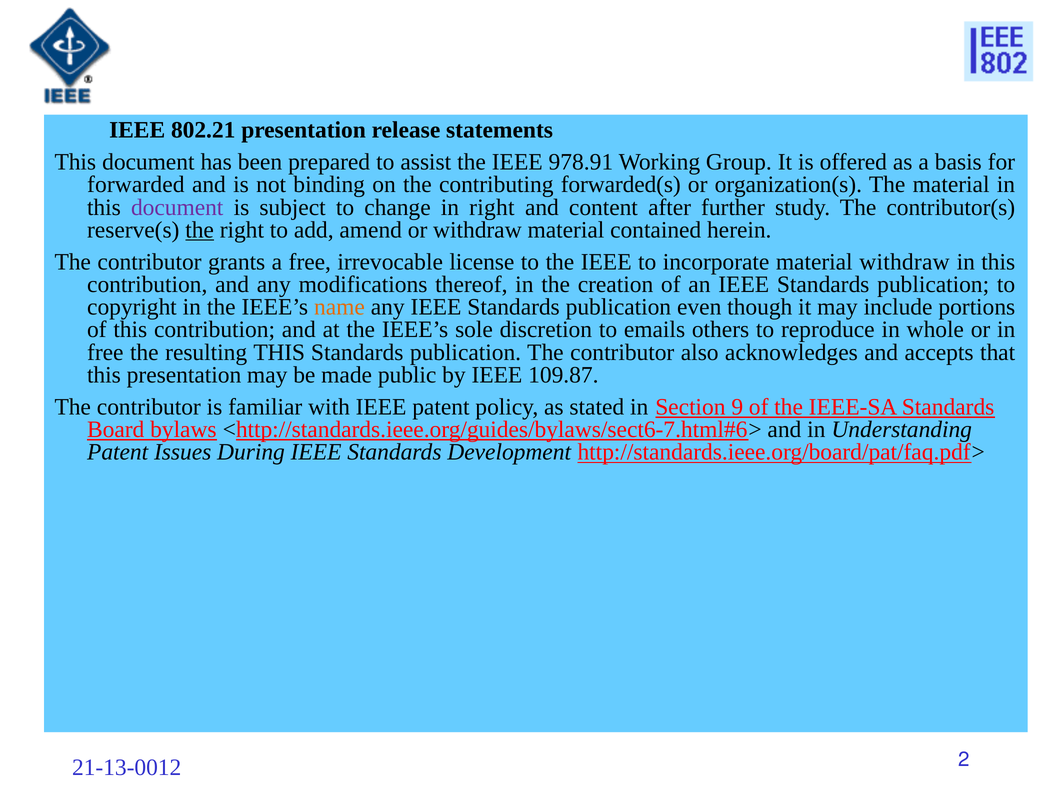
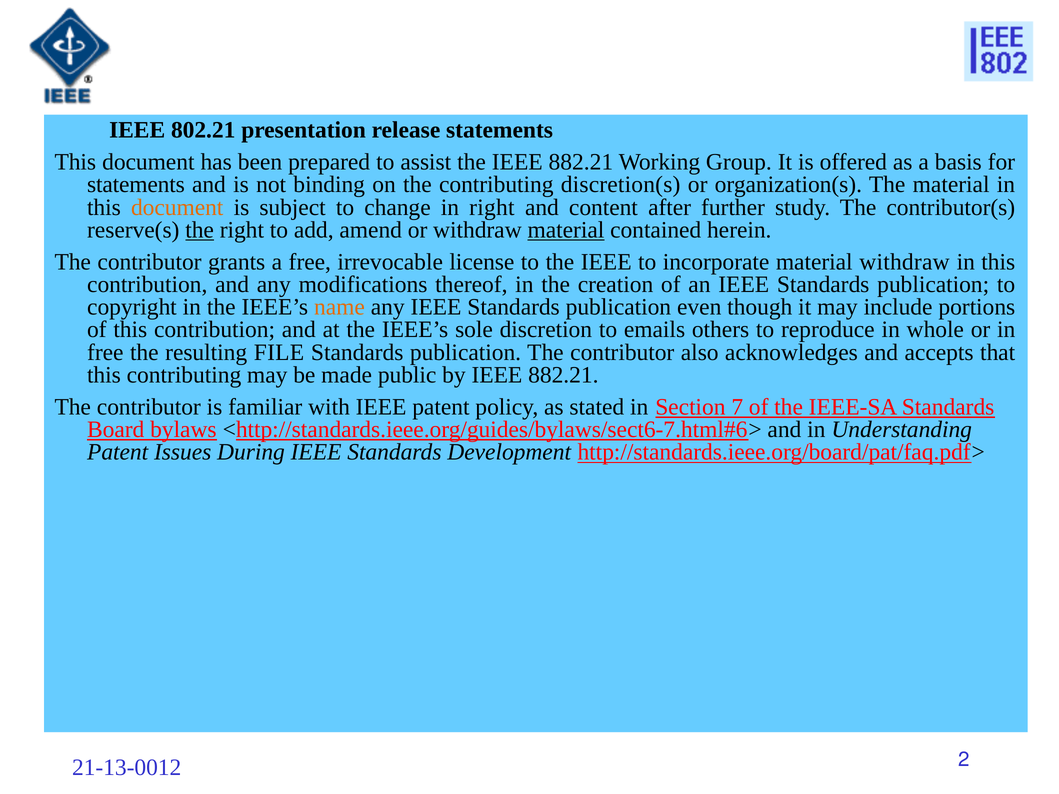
the IEEE 978.91: 978.91 -> 882.21
forwarded at (136, 185): forwarded -> statements
forwarded(s: forwarded(s -> discretion(s
document at (177, 207) colour: purple -> orange
material at (566, 230) underline: none -> present
resulting THIS: THIS -> FILE
this presentation: presentation -> contributing
by IEEE 109.87: 109.87 -> 882.21
9: 9 -> 7
